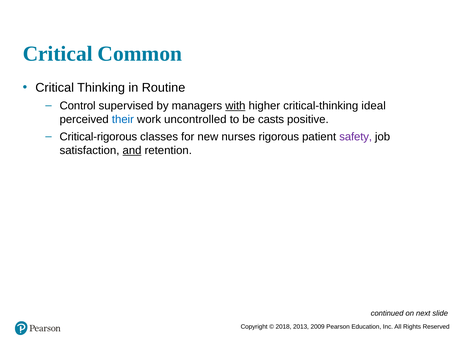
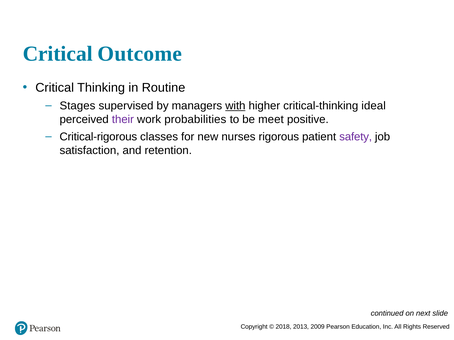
Common: Common -> Outcome
Control: Control -> Stages
their colour: blue -> purple
uncontrolled: uncontrolled -> probabilities
casts: casts -> meet
and underline: present -> none
